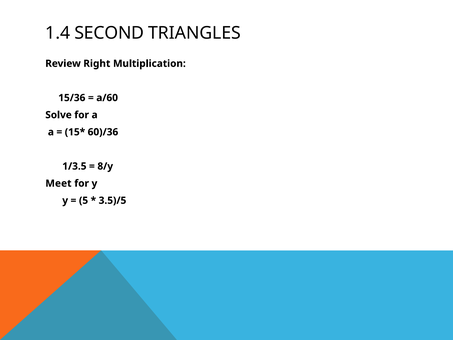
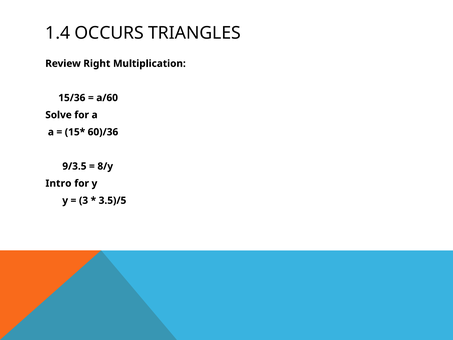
SECOND: SECOND -> OCCURS
1/3.5: 1/3.5 -> 9/3.5
Meet: Meet -> Intro
5: 5 -> 3
